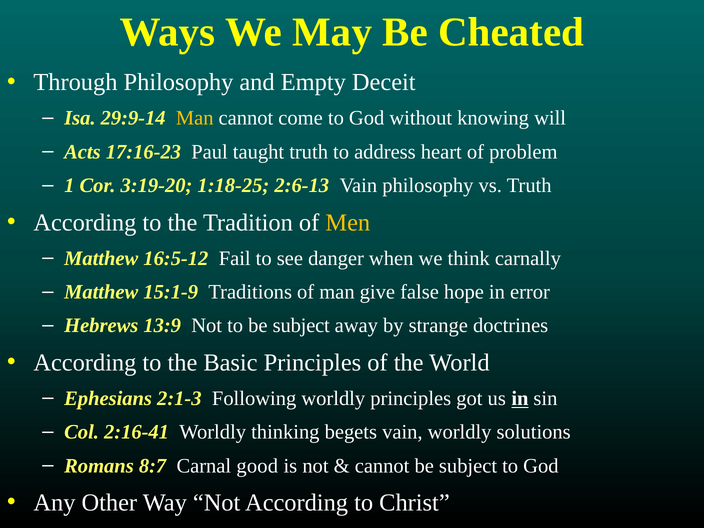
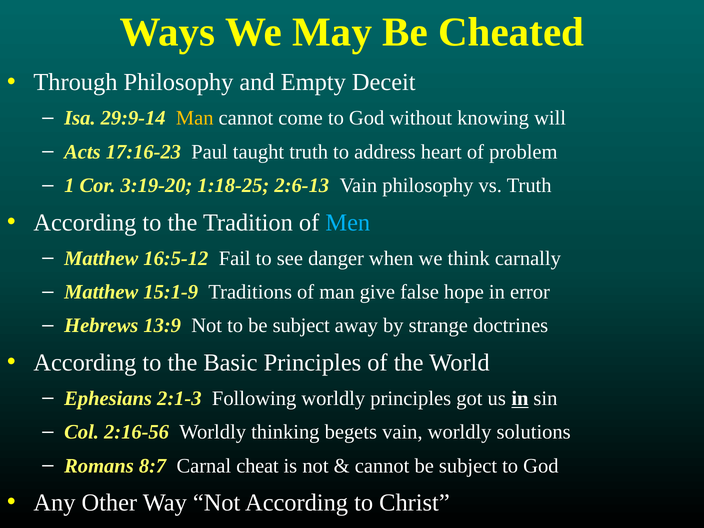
Men colour: yellow -> light blue
2:16-41: 2:16-41 -> 2:16-56
good: good -> cheat
